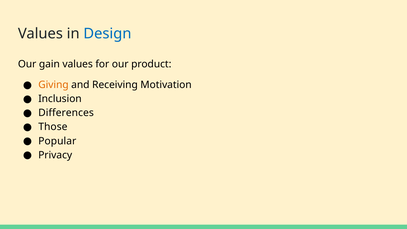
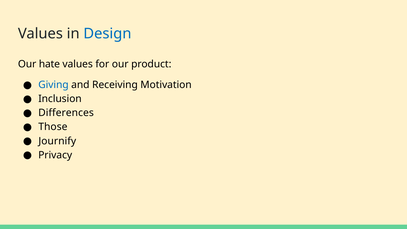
gain: gain -> hate
Giving colour: orange -> blue
Popular: Popular -> Journify
